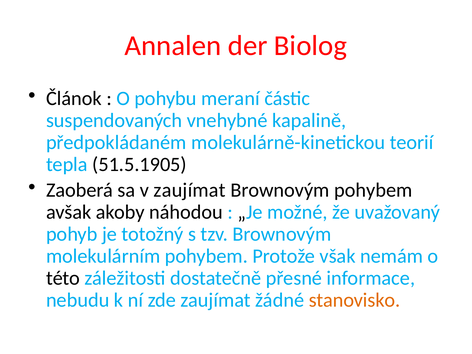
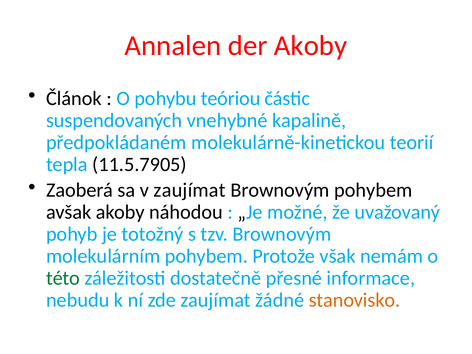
der Biolog: Biolog -> Akoby
meraní: meraní -> teóriou
51.5.1905: 51.5.1905 -> 11.5.7905
této colour: black -> green
